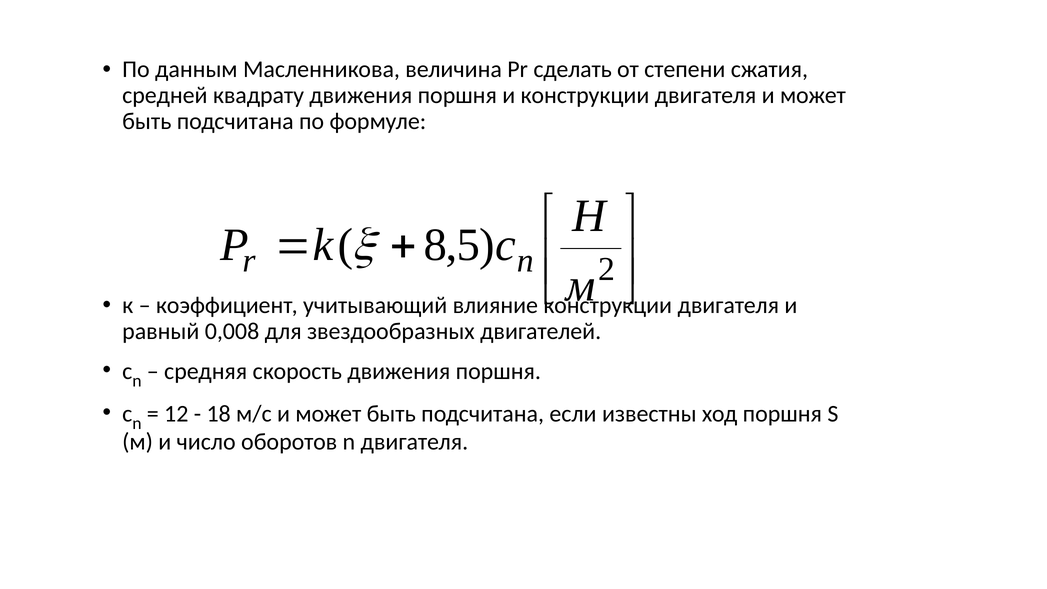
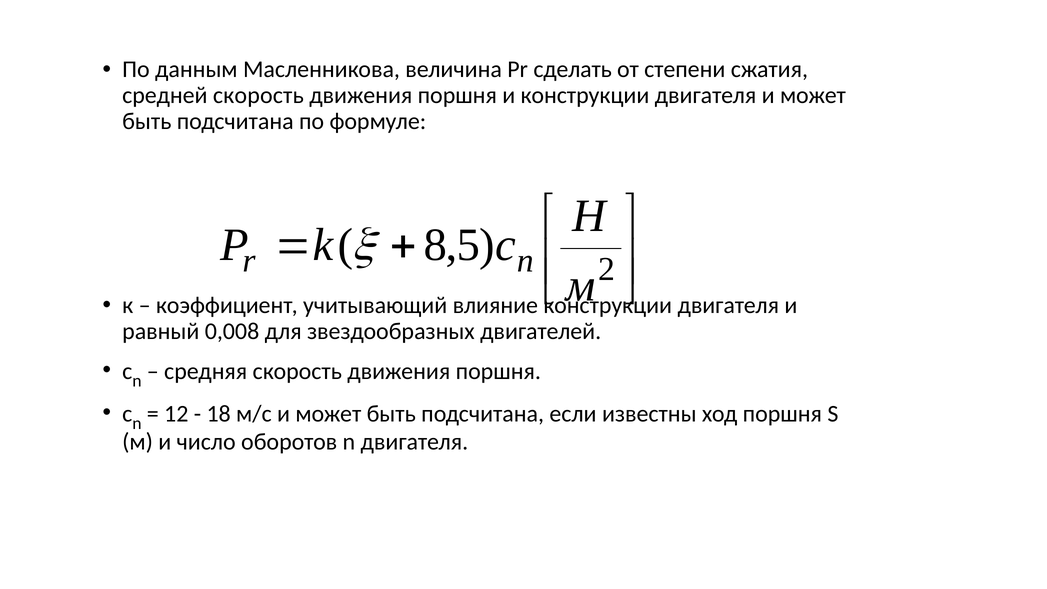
средней квадрату: квадрату -> скорость
